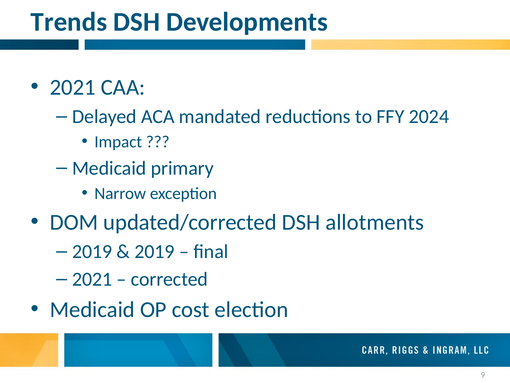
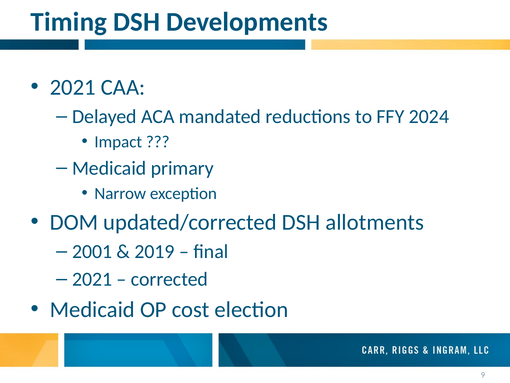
Trends: Trends -> Timing
2019 at (92, 251): 2019 -> 2001
